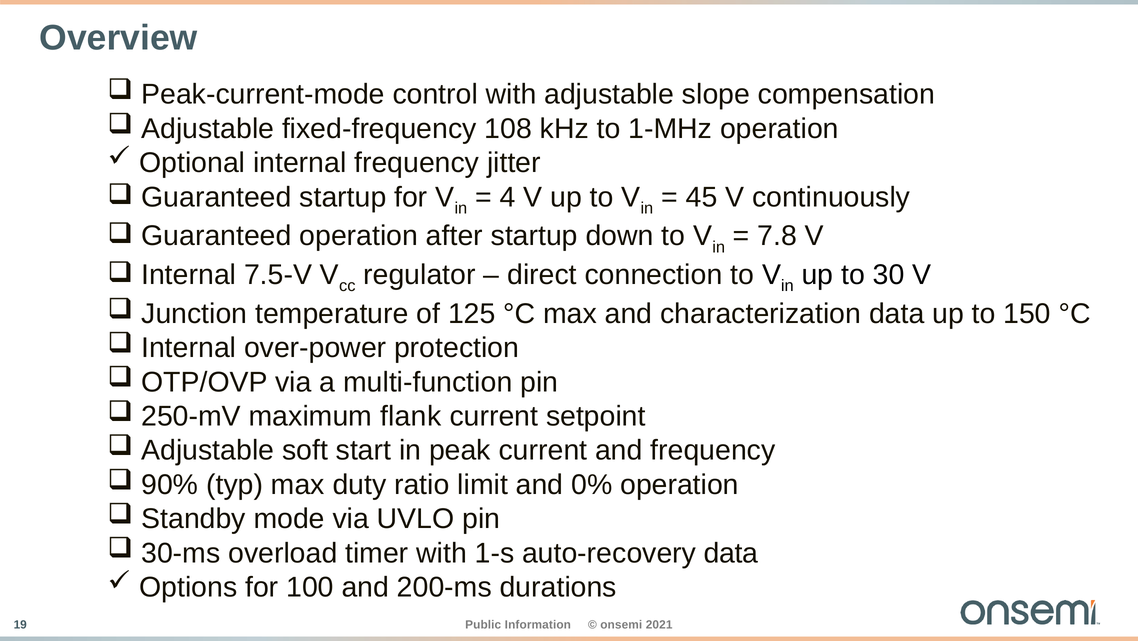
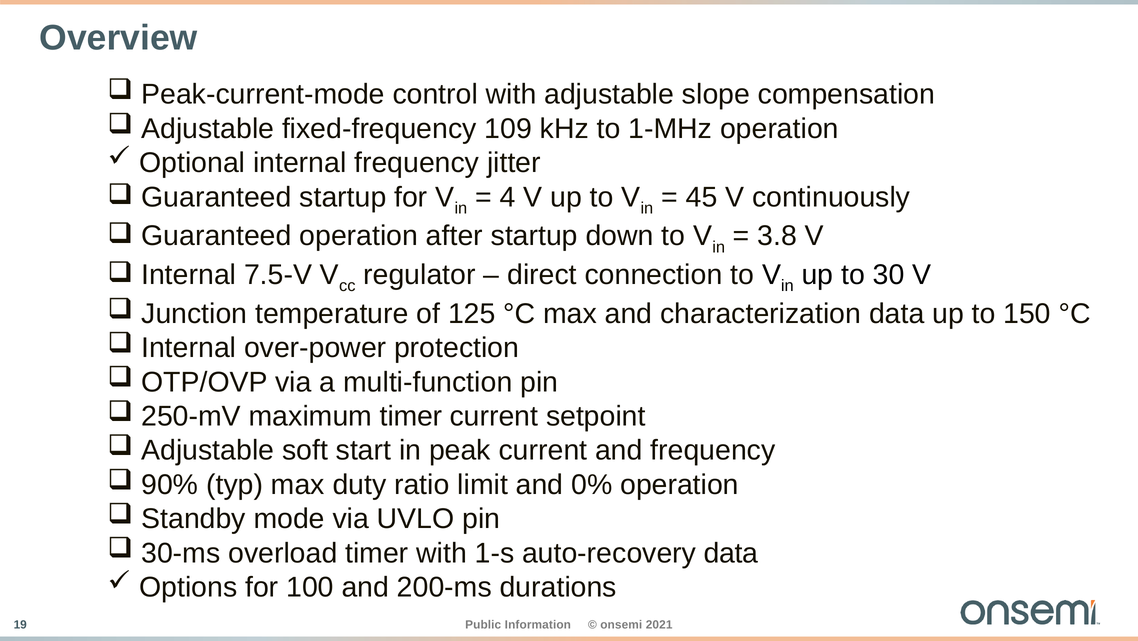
108: 108 -> 109
7.8: 7.8 -> 3.8
maximum flank: flank -> timer
